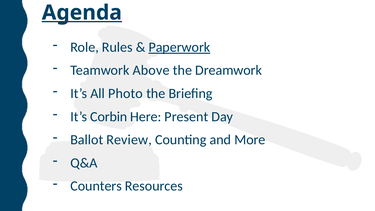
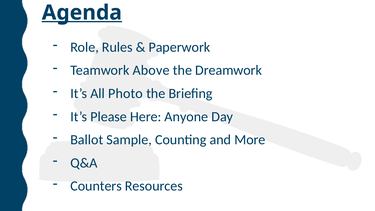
Paperwork underline: present -> none
Corbin: Corbin -> Please
Present: Present -> Anyone
Review: Review -> Sample
